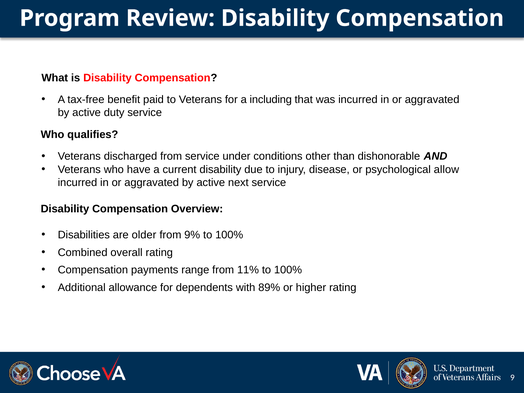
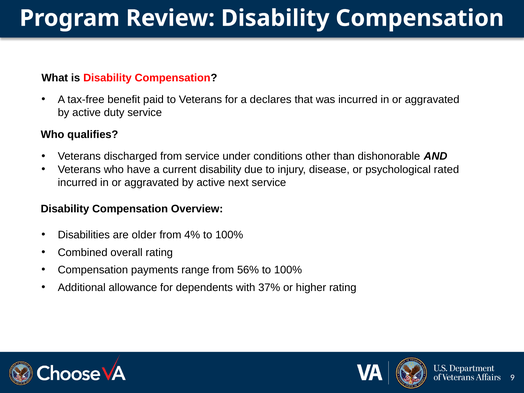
including: including -> declares
allow: allow -> rated
9%: 9% -> 4%
11%: 11% -> 56%
89%: 89% -> 37%
